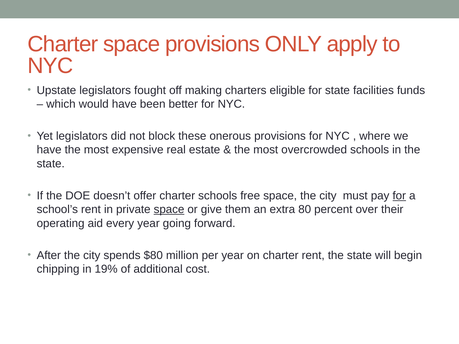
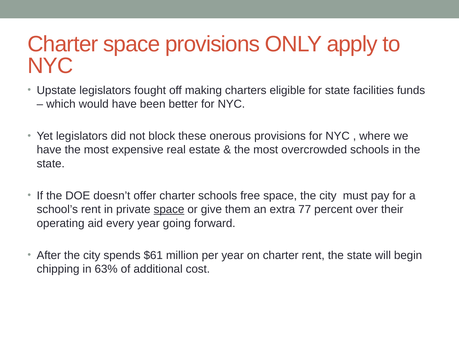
for at (399, 196) underline: present -> none
80: 80 -> 77
$80: $80 -> $61
19%: 19% -> 63%
